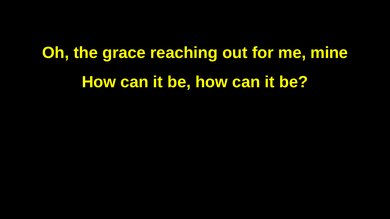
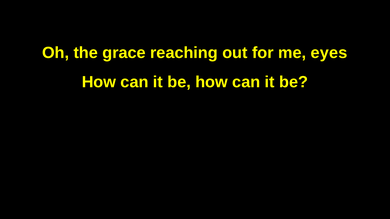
mine: mine -> eyes
